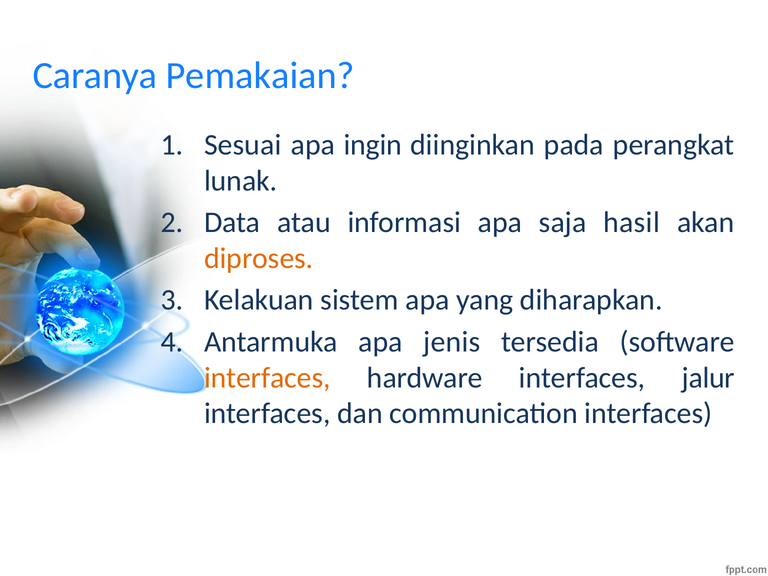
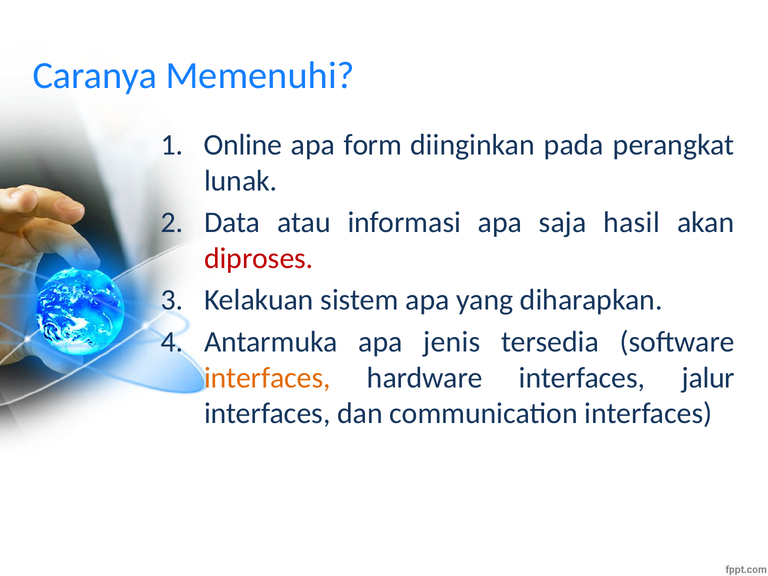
Pemakaian: Pemakaian -> Memenuhi
Sesuai: Sesuai -> Online
ingin: ingin -> form
diproses colour: orange -> red
